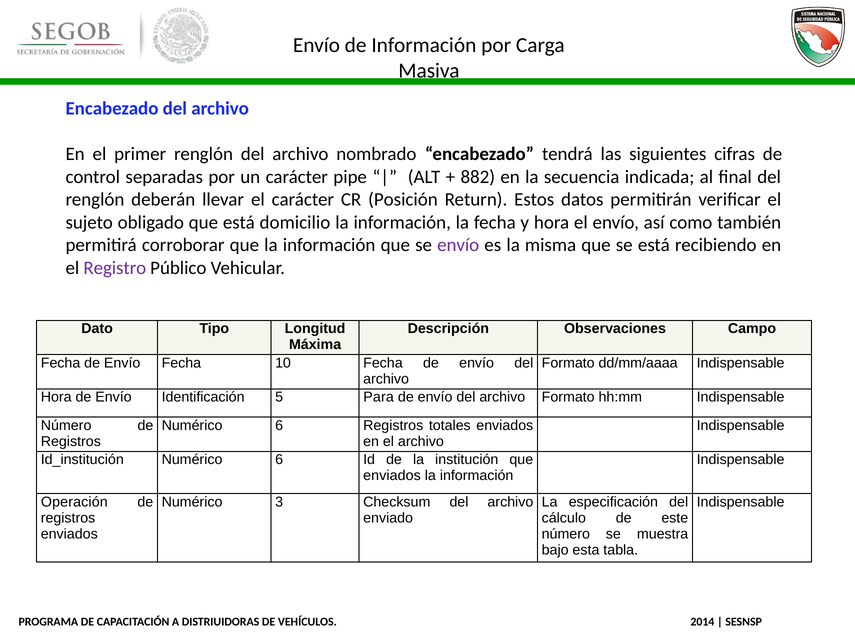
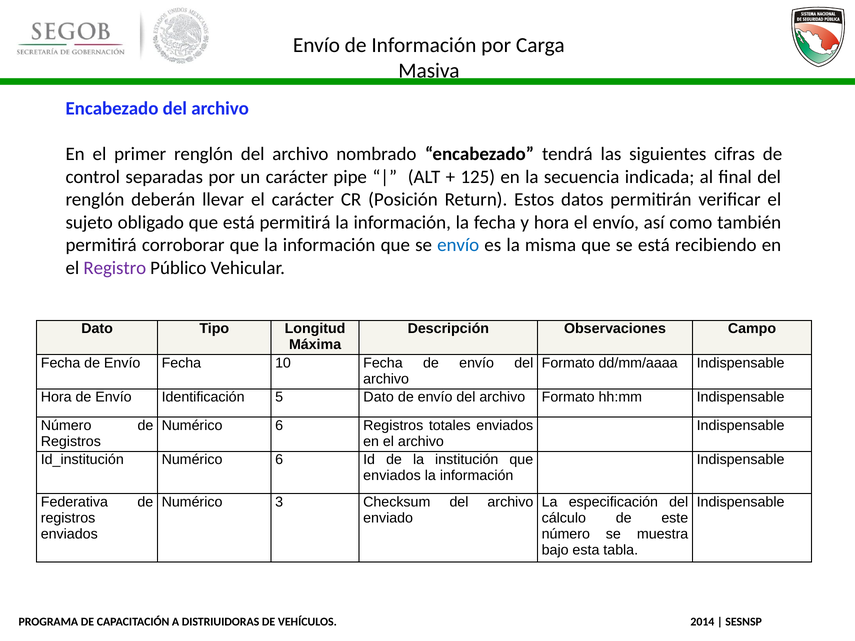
882: 882 -> 125
está domicilio: domicilio -> permitirá
envío at (458, 245) colour: purple -> blue
5 Para: Para -> Dato
Operación: Operación -> Federativa
